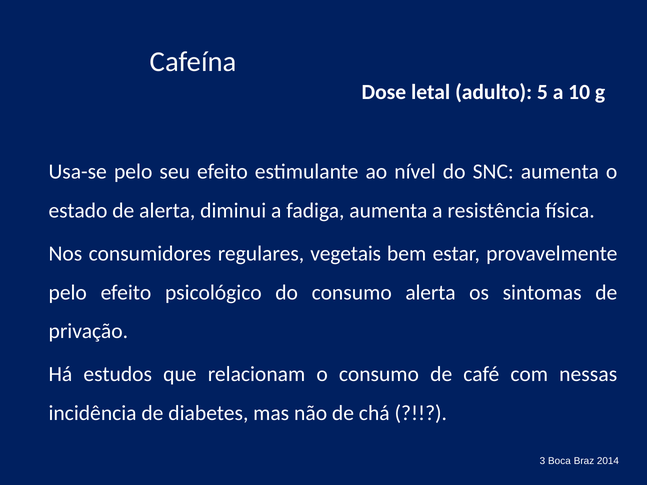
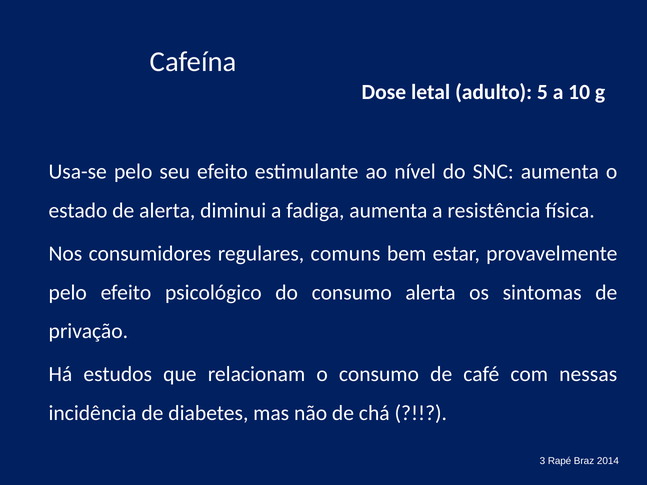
vegetais: vegetais -> comuns
Boca: Boca -> Rapé
